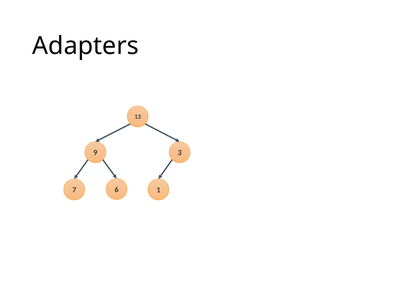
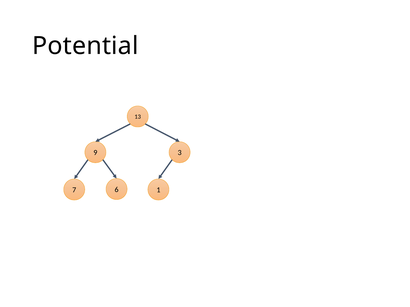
Adapters: Adapters -> Potential
